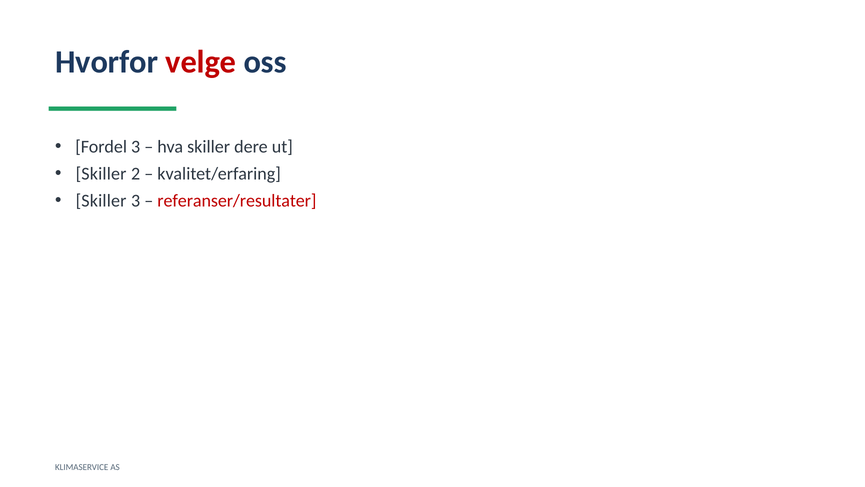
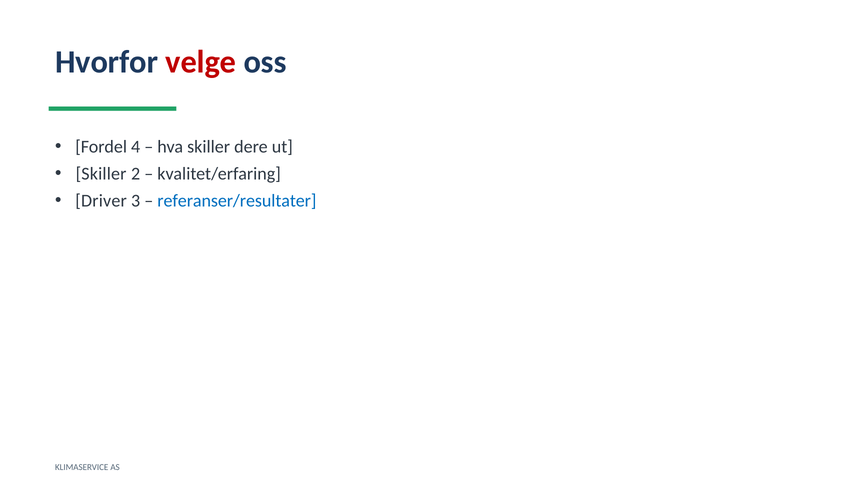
Fordel 3: 3 -> 4
Skiller at (101, 201): Skiller -> Driver
referanser/resultater colour: red -> blue
